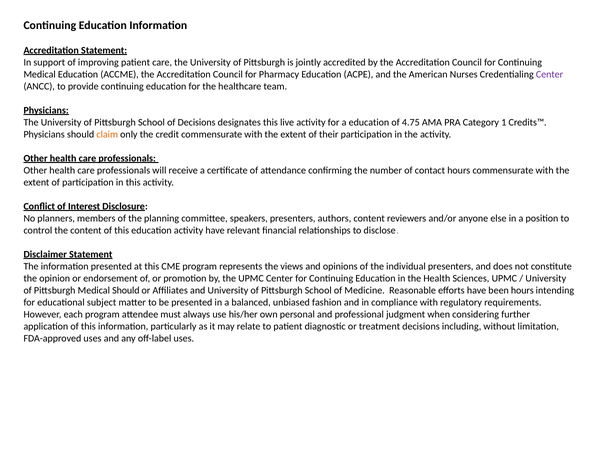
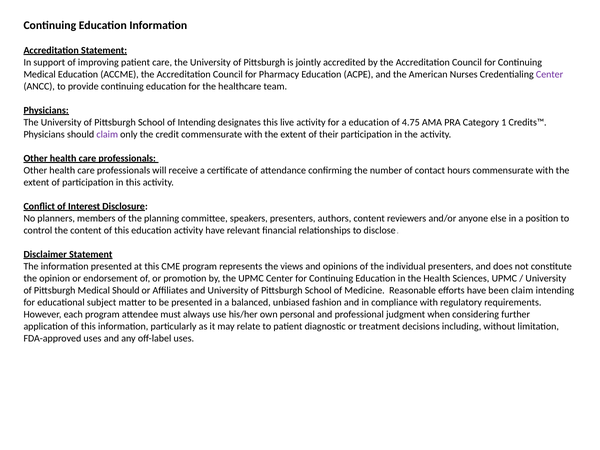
of Decisions: Decisions -> Intending
claim at (107, 134) colour: orange -> purple
been hours: hours -> claim
